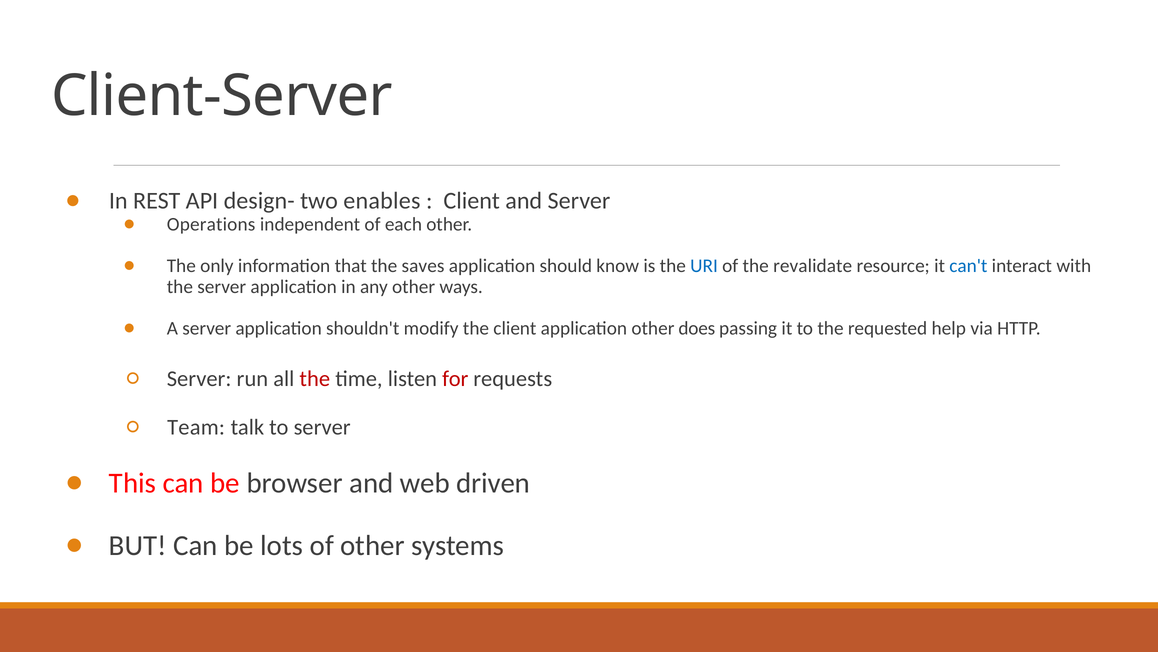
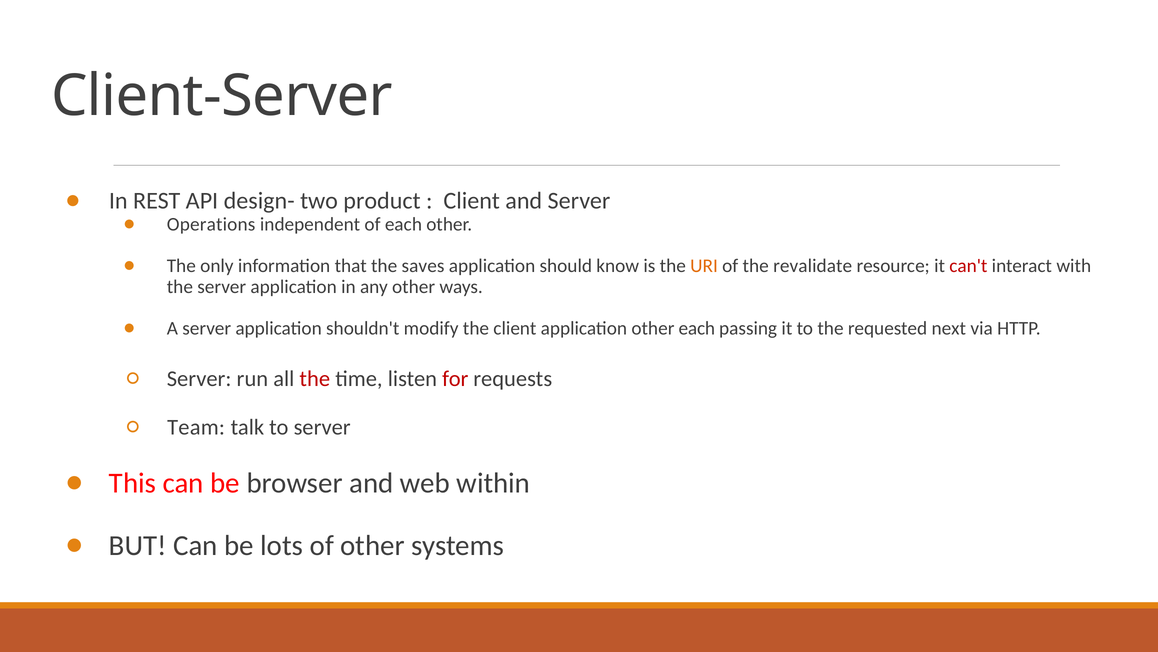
enables: enables -> product
URI colour: blue -> orange
can't colour: blue -> red
other does: does -> each
help: help -> next
driven: driven -> within
